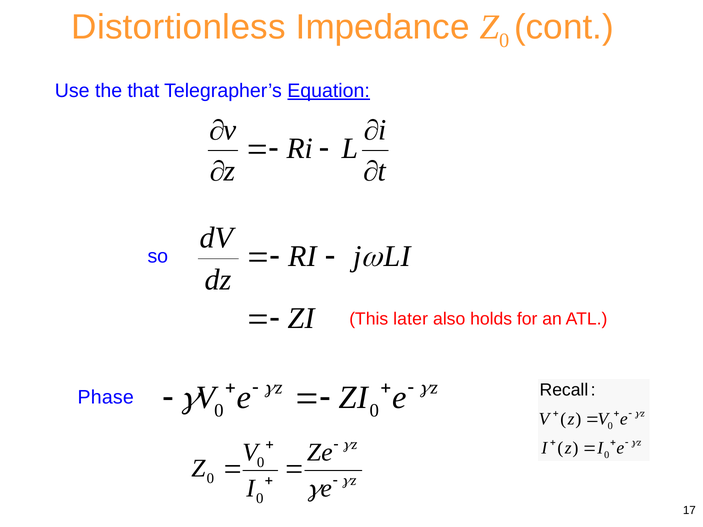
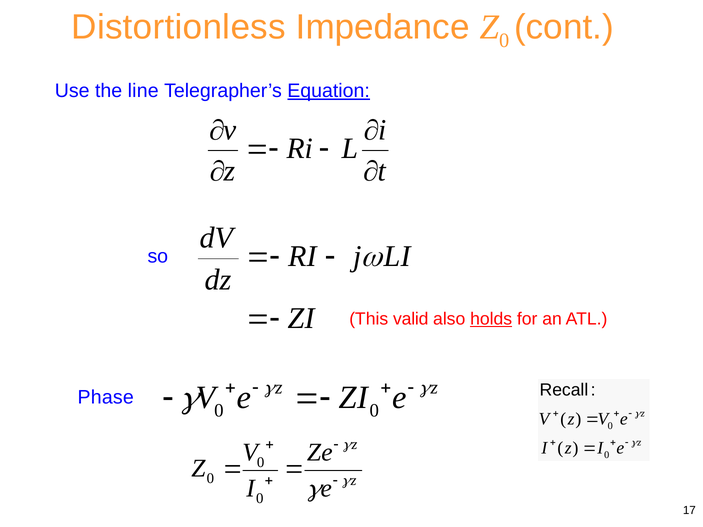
that: that -> line
later: later -> valid
holds underline: none -> present
